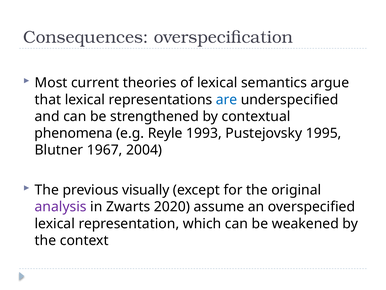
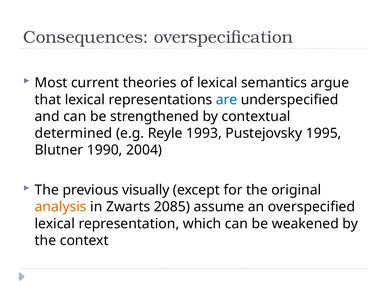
phenomena: phenomena -> determined
1967: 1967 -> 1990
analysis colour: purple -> orange
2020: 2020 -> 2085
